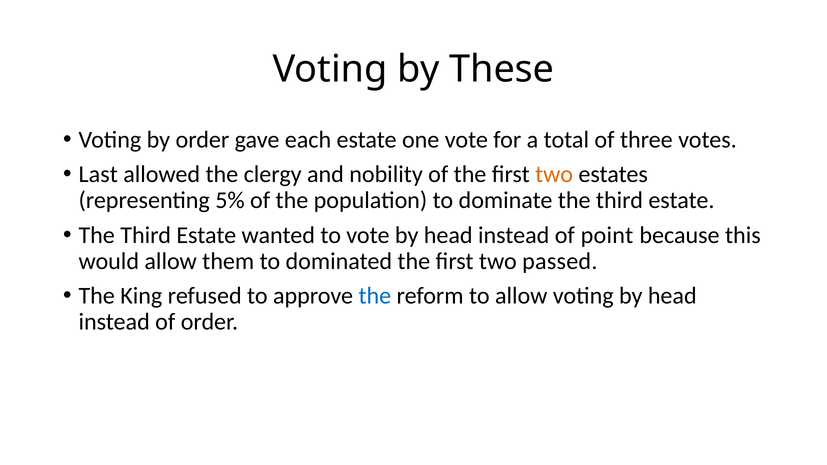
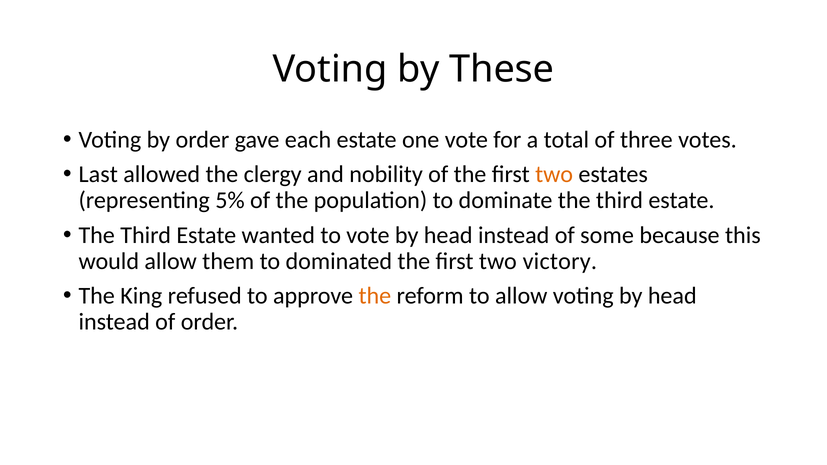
point: point -> some
passed: passed -> victory
the at (375, 296) colour: blue -> orange
